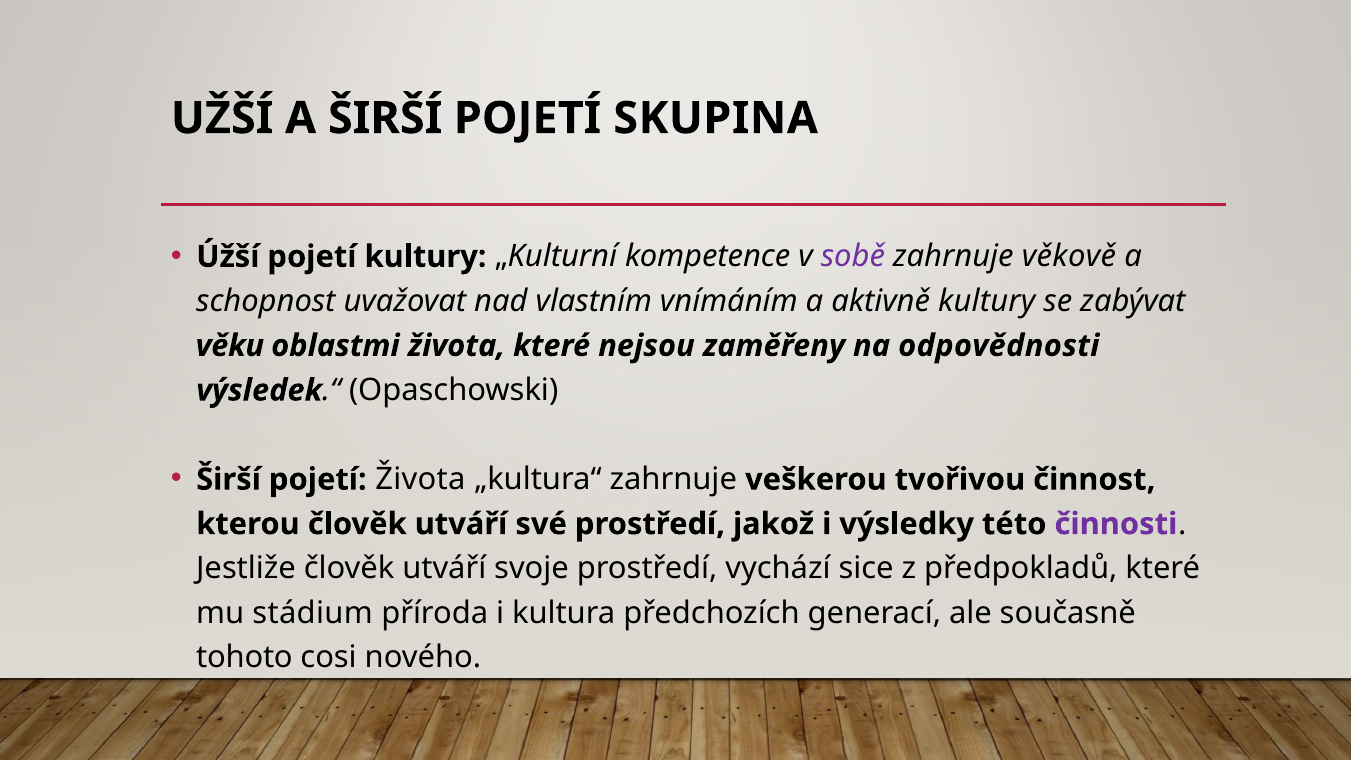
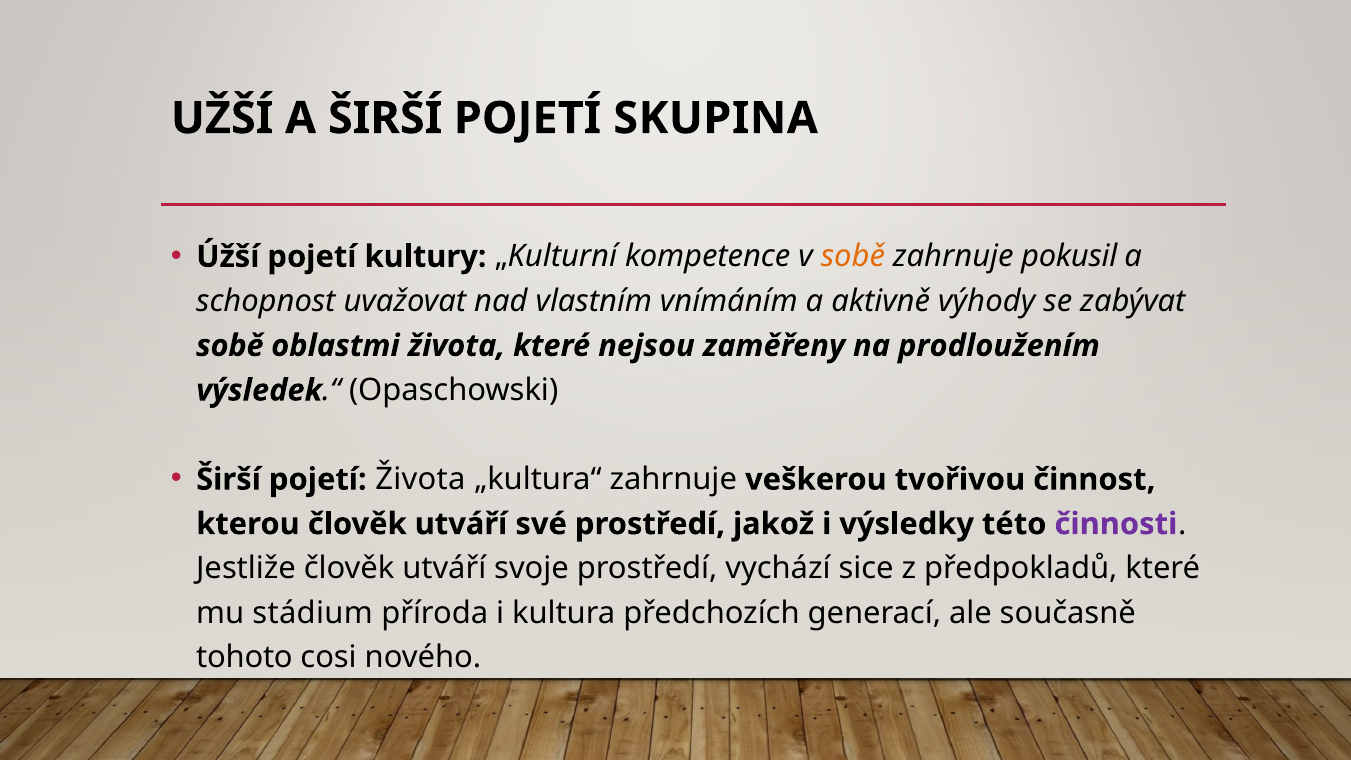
sobě at (853, 257) colour: purple -> orange
věkově: věkově -> pokusil
aktivně kultury: kultury -> výhody
věku at (230, 346): věku -> sobě
odpovědnosti: odpovědnosti -> prodloužením
